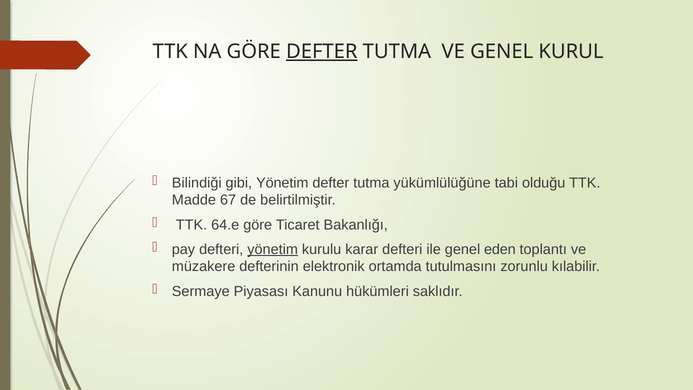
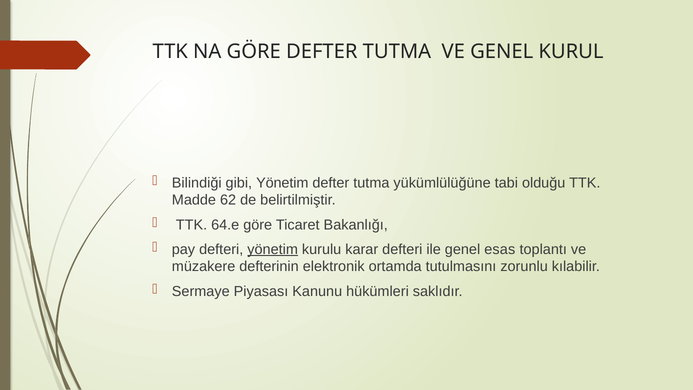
DEFTER at (322, 52) underline: present -> none
67: 67 -> 62
eden: eden -> esas
